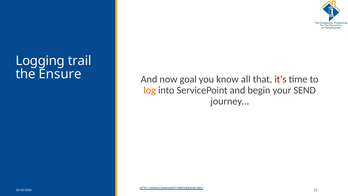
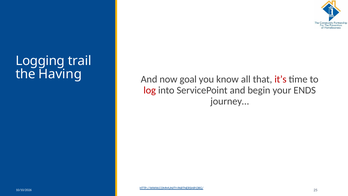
Ensure: Ensure -> Having
log colour: orange -> red
SEND: SEND -> ENDS
